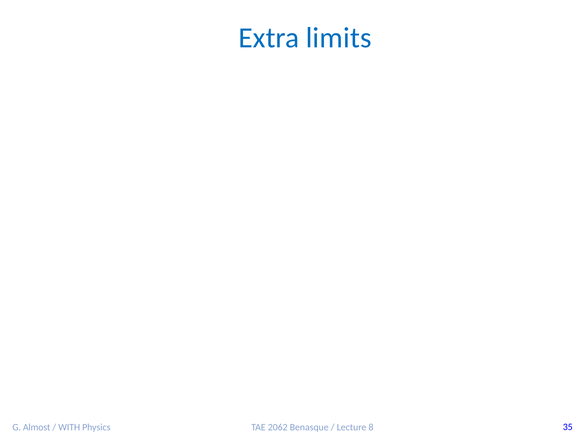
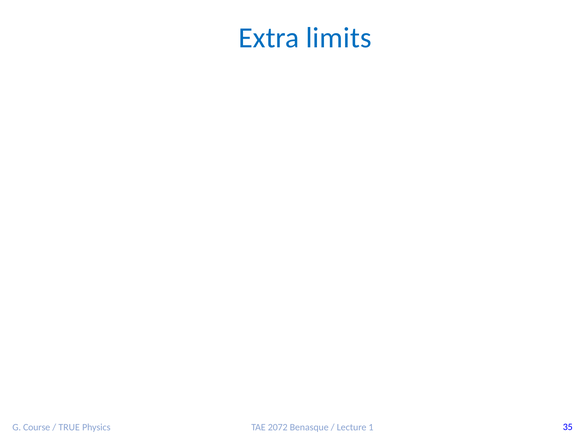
Almost: Almost -> Course
WITH: WITH -> TRUE
2062: 2062 -> 2072
8: 8 -> 1
